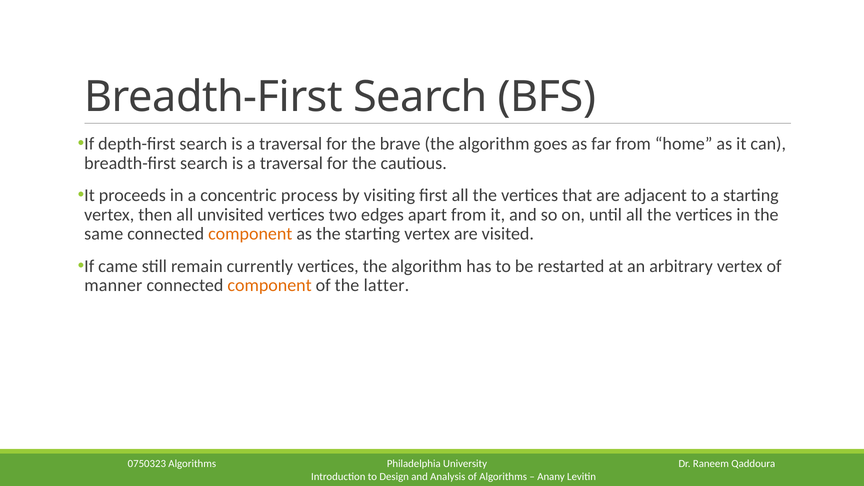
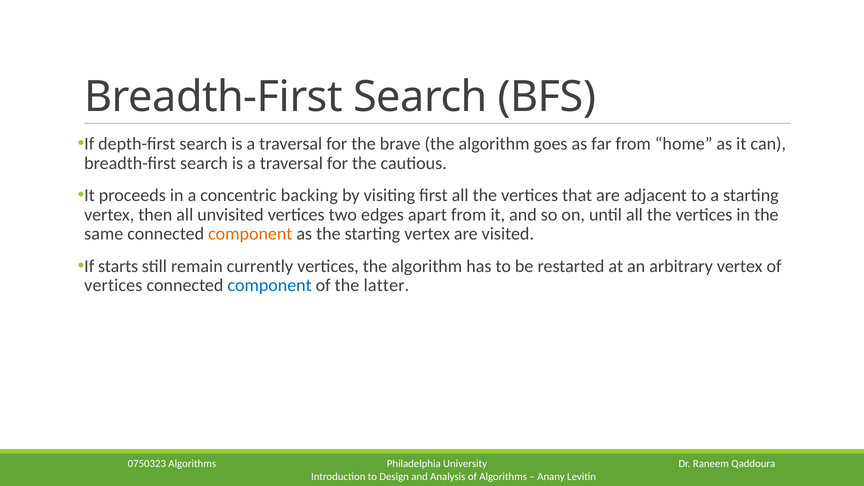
process: process -> backing
came: came -> starts
manner at (113, 286): manner -> vertices
component at (270, 286) colour: orange -> blue
